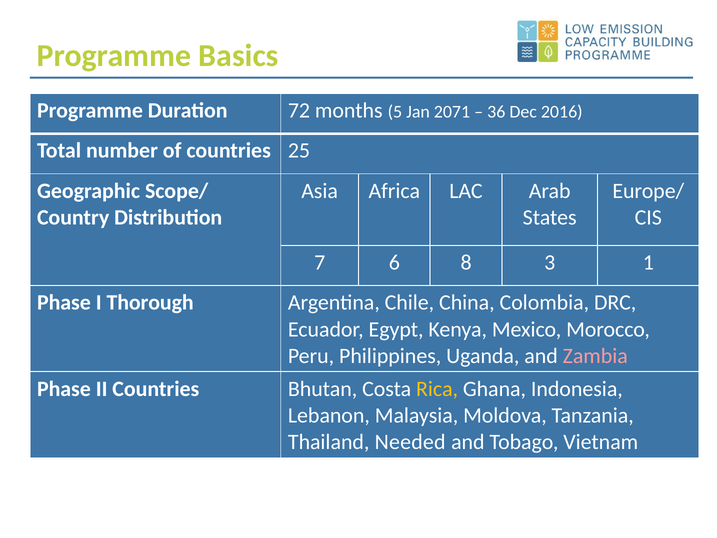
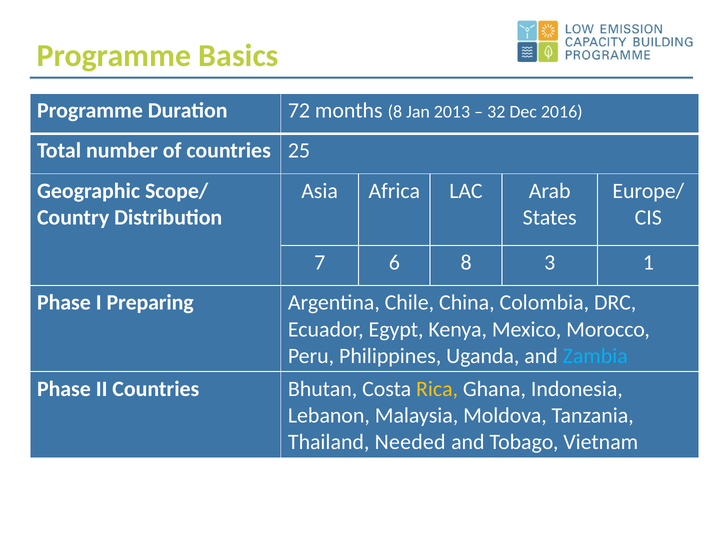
months 5: 5 -> 8
2071: 2071 -> 2013
36: 36 -> 32
Thorough: Thorough -> Preparing
Zambia colour: pink -> light blue
